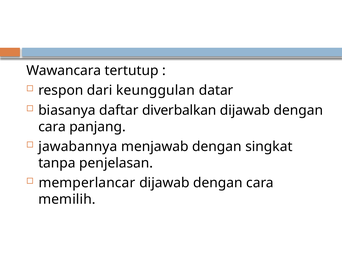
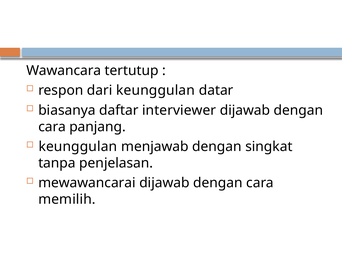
diverbalkan: diverbalkan -> interviewer
jawabannya at (78, 147): jawabannya -> keunggulan
memperlancar: memperlancar -> mewawancarai
